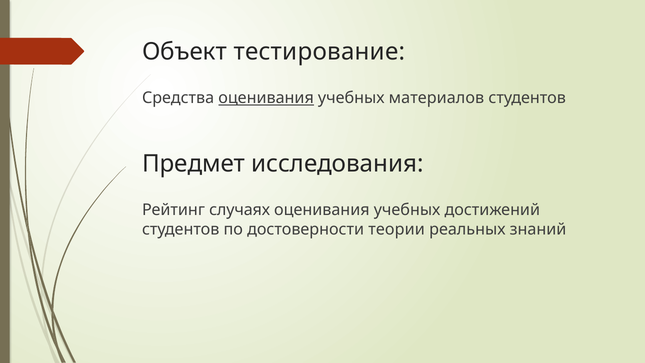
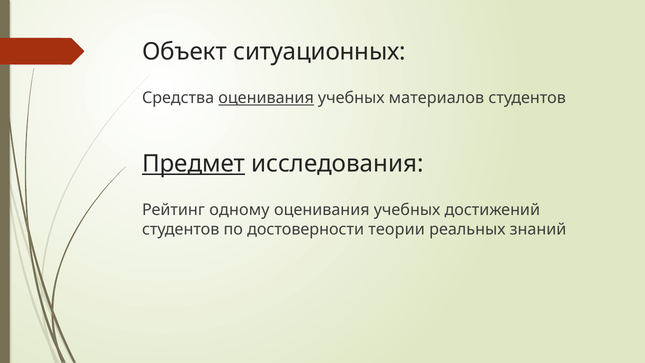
тестирование: тестирование -> ситуационных
Предмет underline: none -> present
случаях: случаях -> одному
